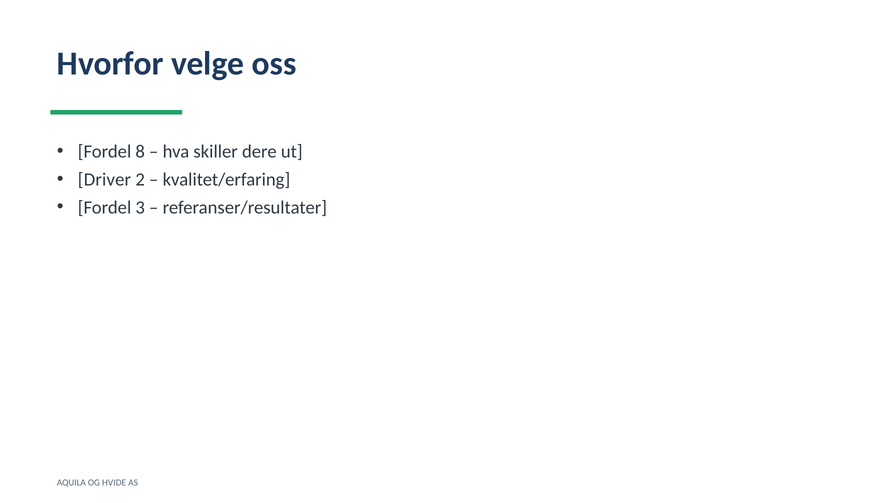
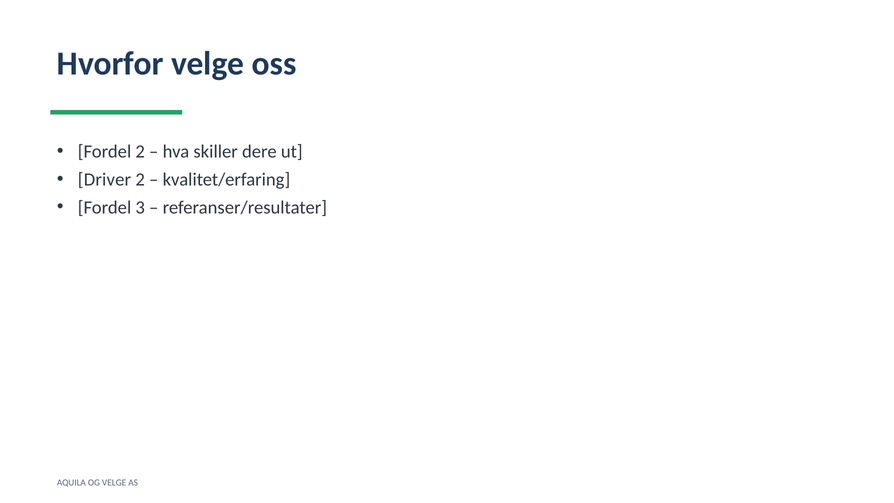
Fordel 8: 8 -> 2
OG HVIDE: HVIDE -> VELGE
